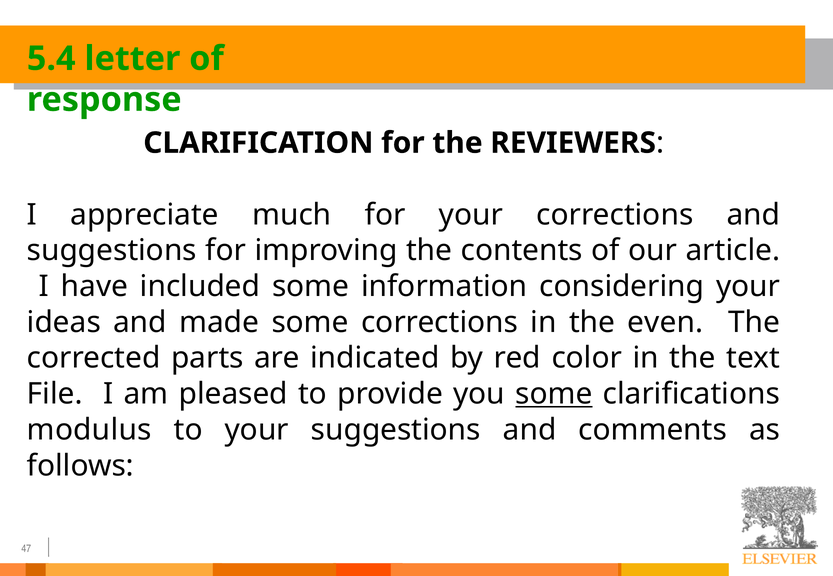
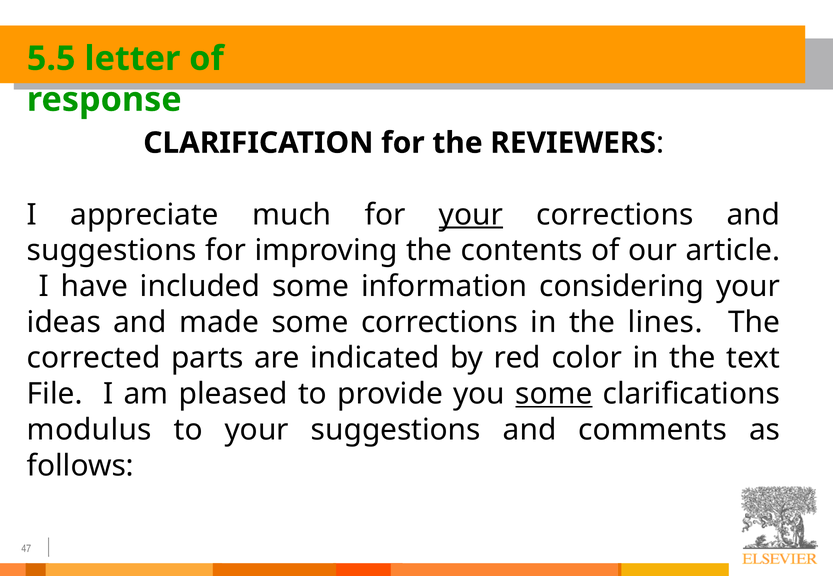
5.4: 5.4 -> 5.5
your at (471, 215) underline: none -> present
even: even -> lines
